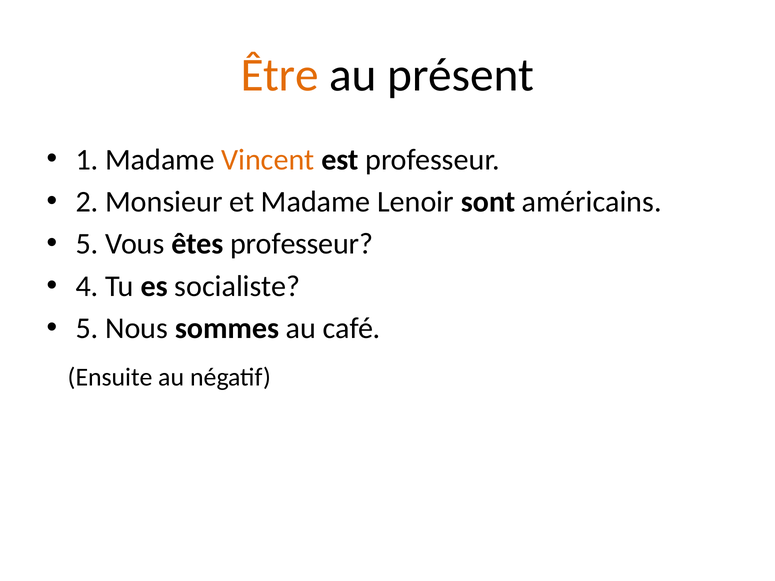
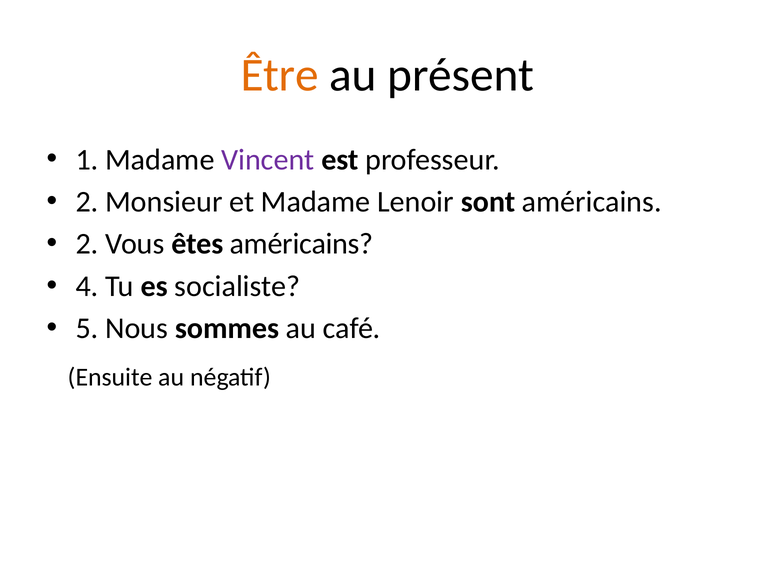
Vincent colour: orange -> purple
5 at (87, 244): 5 -> 2
êtes professeur: professeur -> américains
